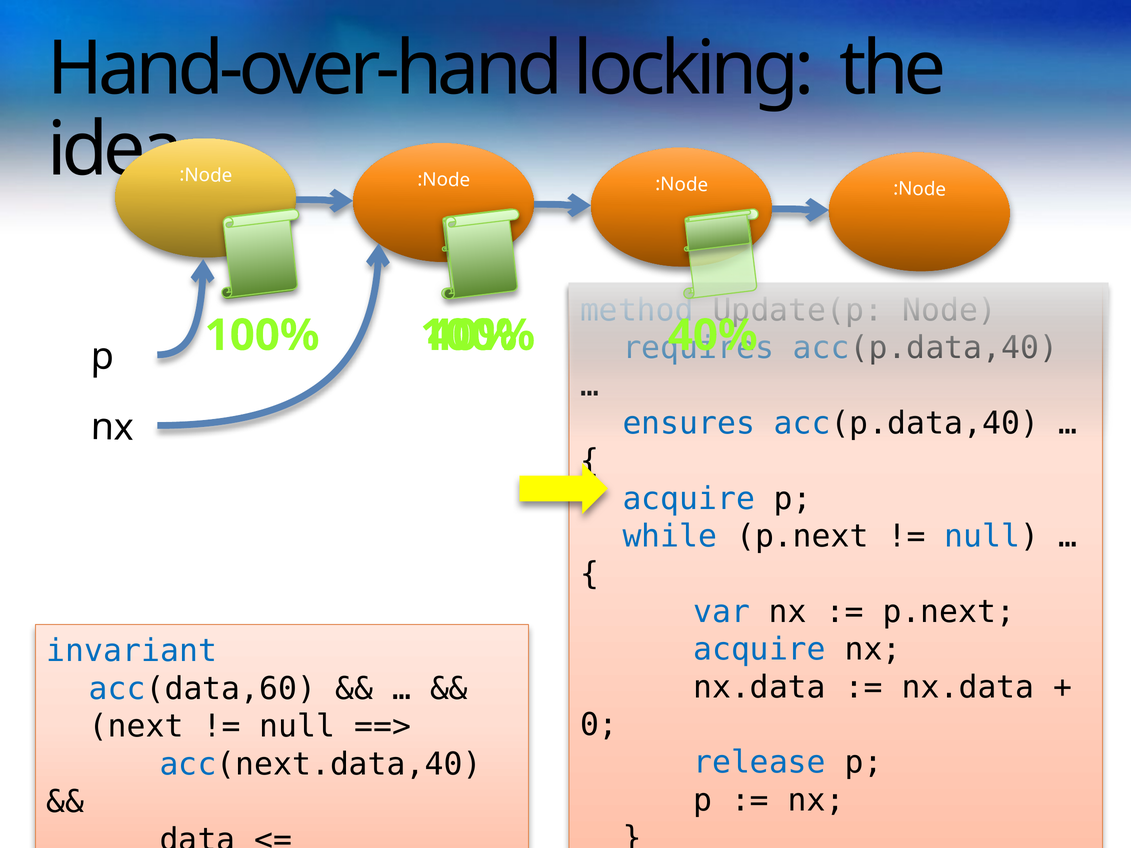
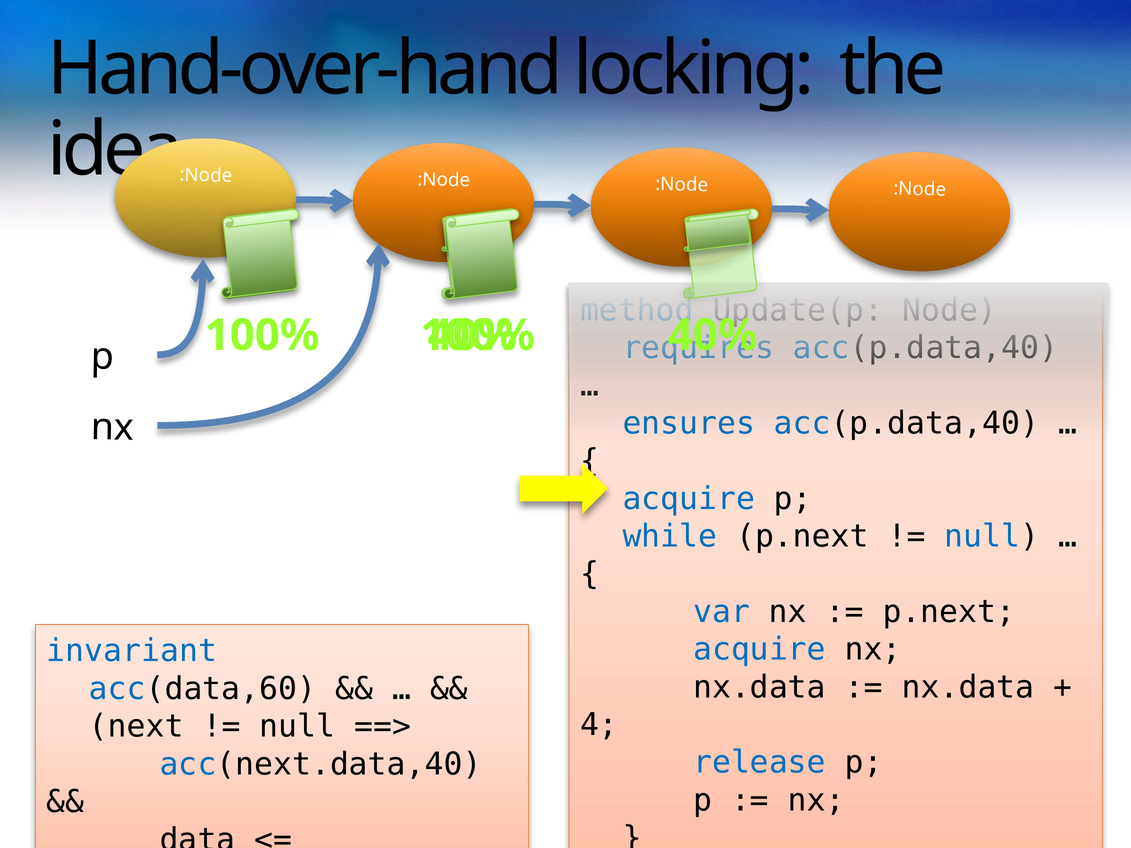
0: 0 -> 4
